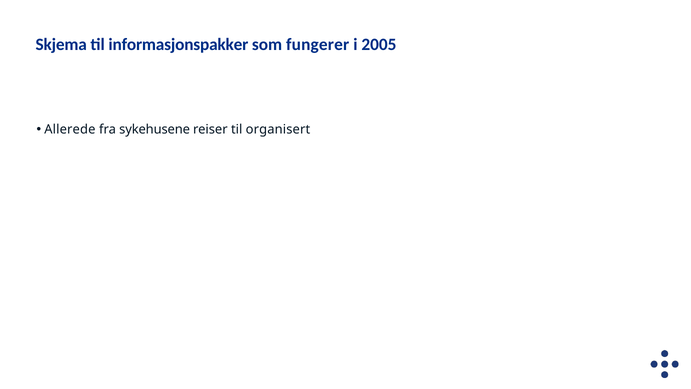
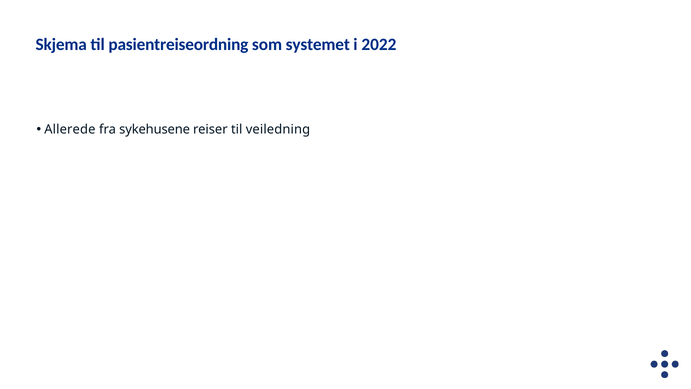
informasjonspakker: informasjonspakker -> pasientreiseordning
fungerer: fungerer -> systemet
2005: 2005 -> 2022
organisert: organisert -> veiledning
